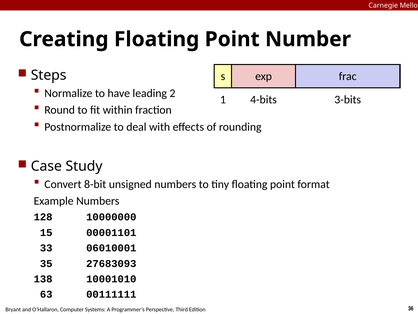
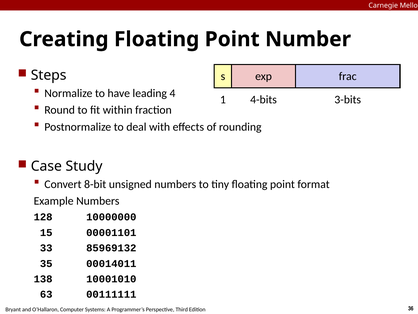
2: 2 -> 4
06010001: 06010001 -> 85969132
27683093: 27683093 -> 00014011
